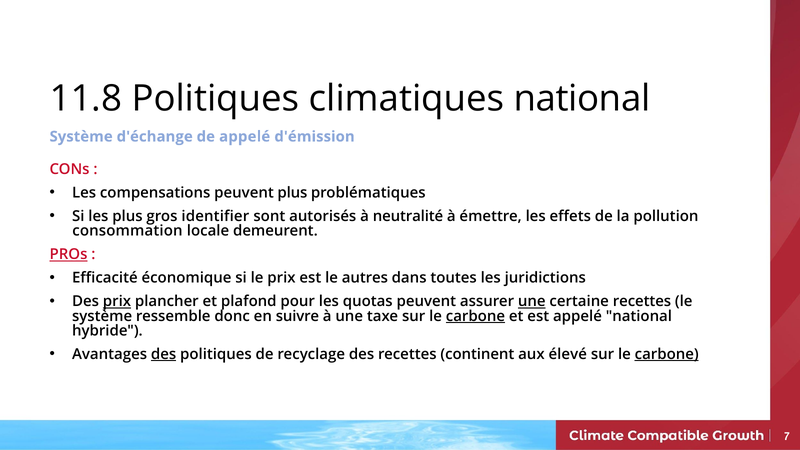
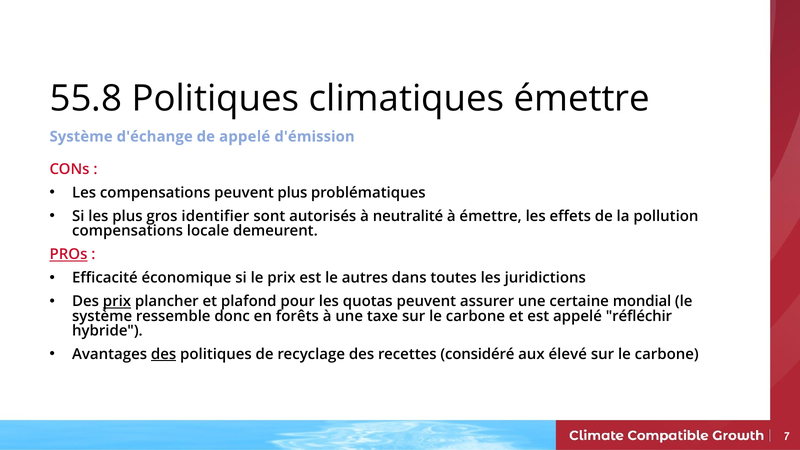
11.8: 11.8 -> 55.8
climatiques national: national -> émettre
consommation at (127, 231): consommation -> compensations
une at (532, 302) underline: present -> none
certaine recettes: recettes -> mondial
suivre: suivre -> forêts
carbone at (475, 316) underline: present -> none
appelé national: national -> réfléchir
continent: continent -> considéré
carbone at (667, 354) underline: present -> none
